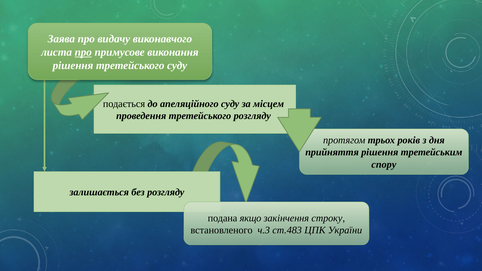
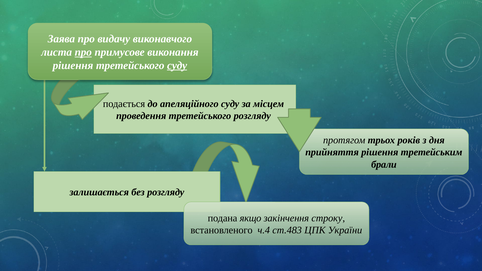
суду at (177, 65) underline: none -> present
спору: спору -> брали
ч.3: ч.3 -> ч.4
